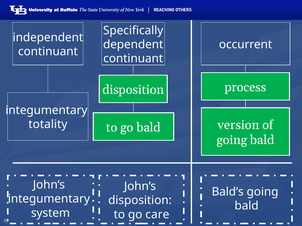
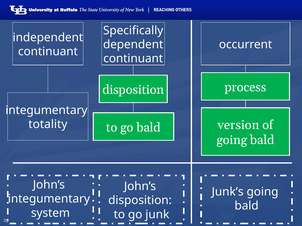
Bald’s: Bald’s -> Junk’s
care: care -> junk
